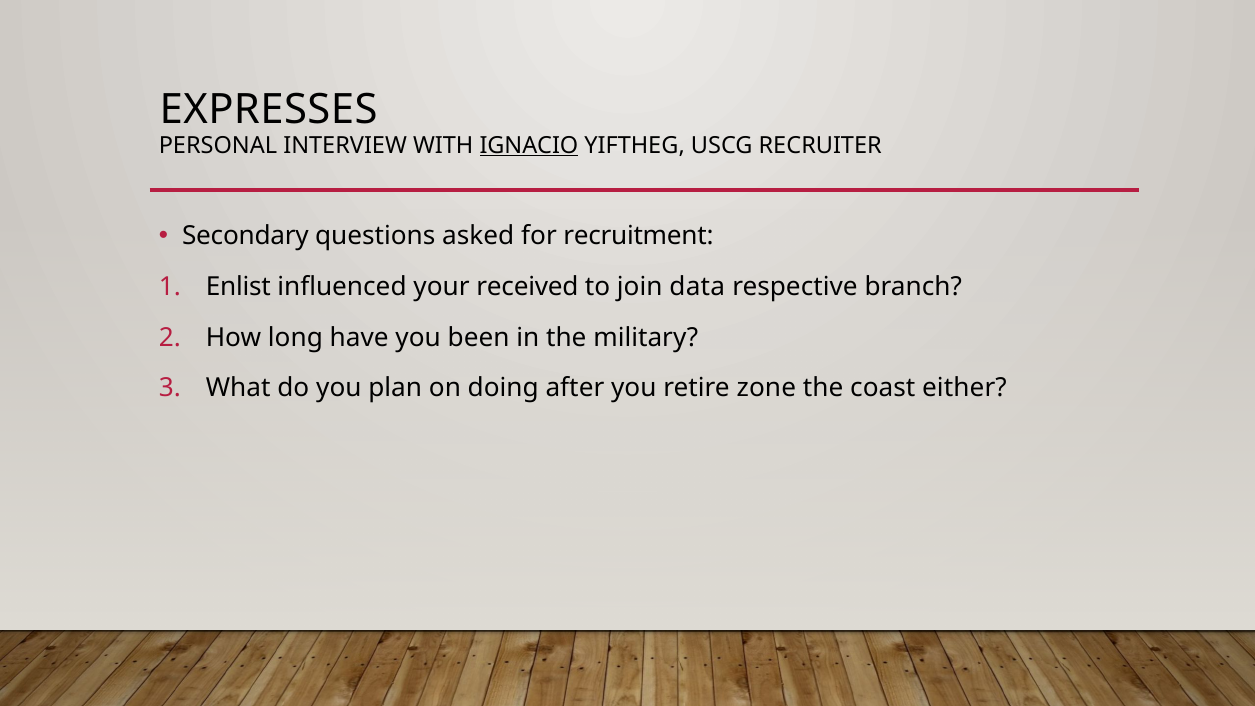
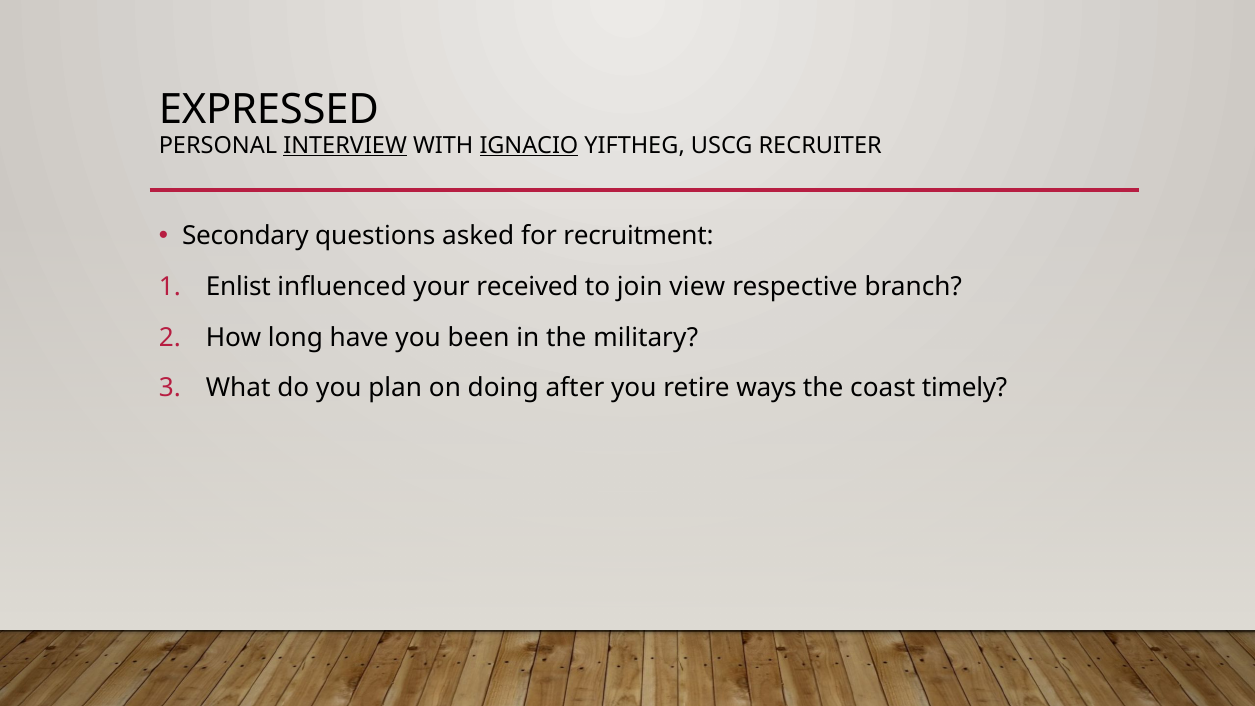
EXPRESSES: EXPRESSES -> EXPRESSED
INTERVIEW underline: none -> present
data: data -> view
zone: zone -> ways
either: either -> timely
